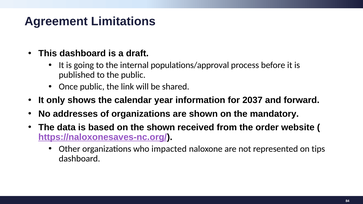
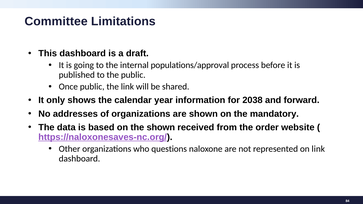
Agreement: Agreement -> Committee
2037: 2037 -> 2038
impacted: impacted -> questions
on tips: tips -> link
